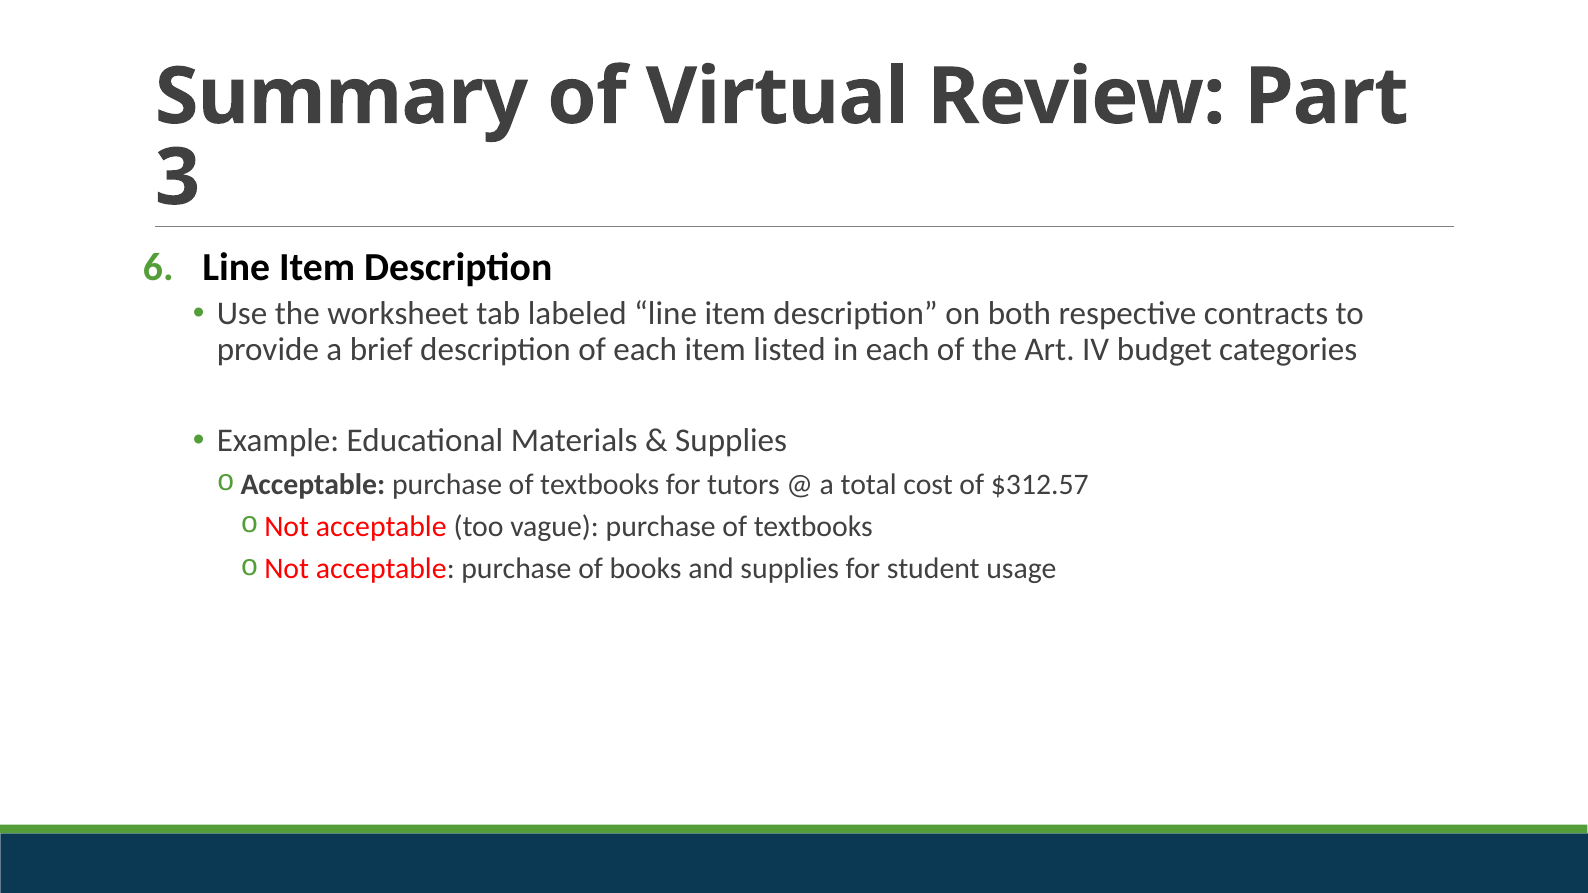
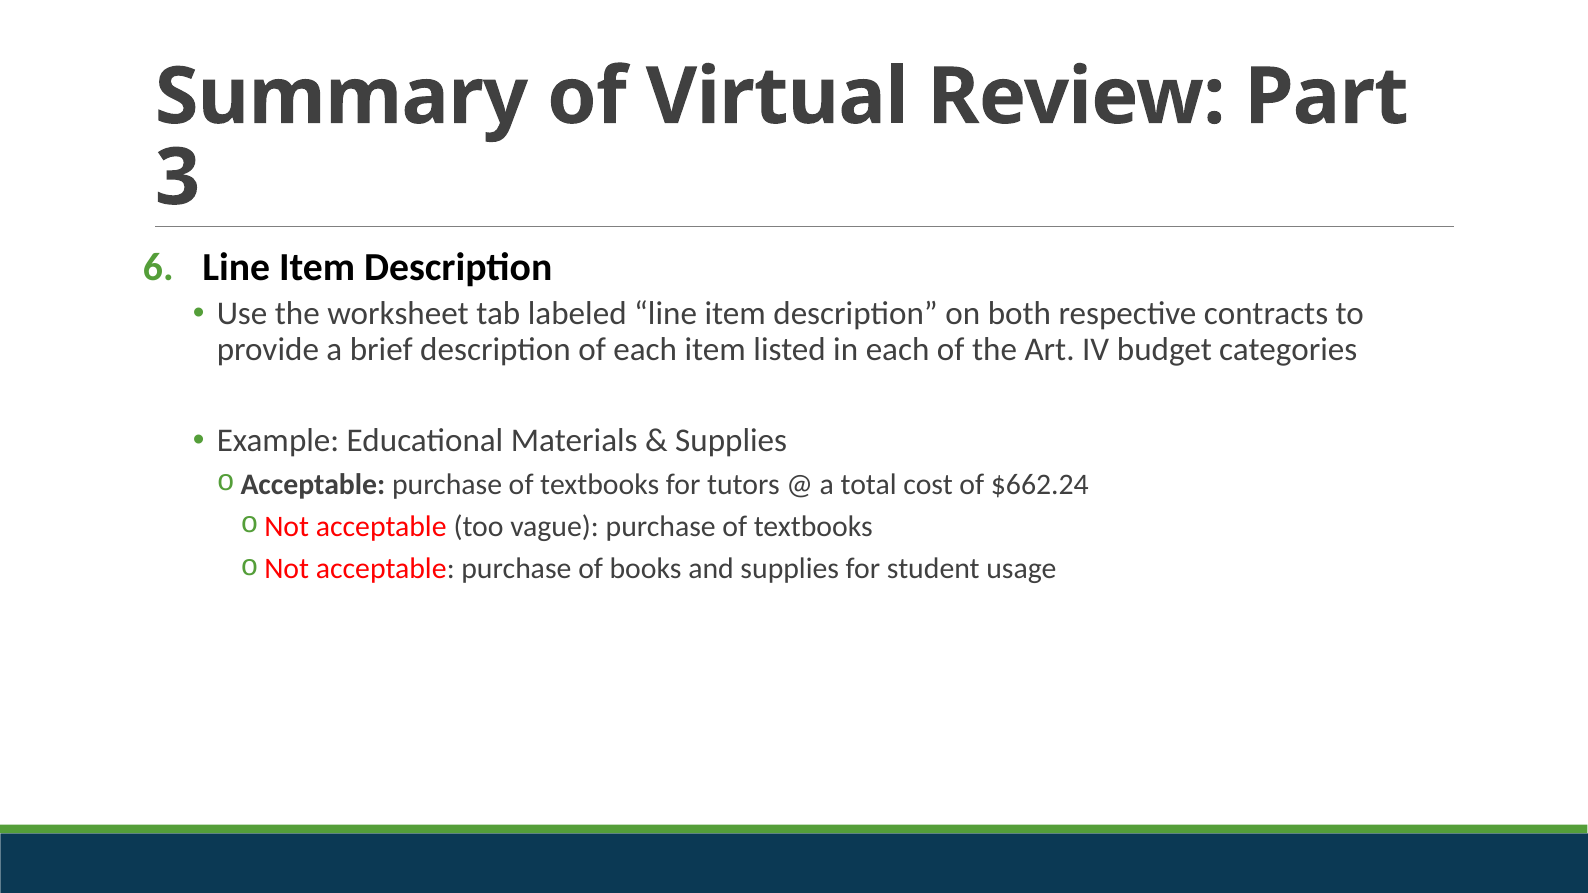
$312.57: $312.57 -> $662.24
